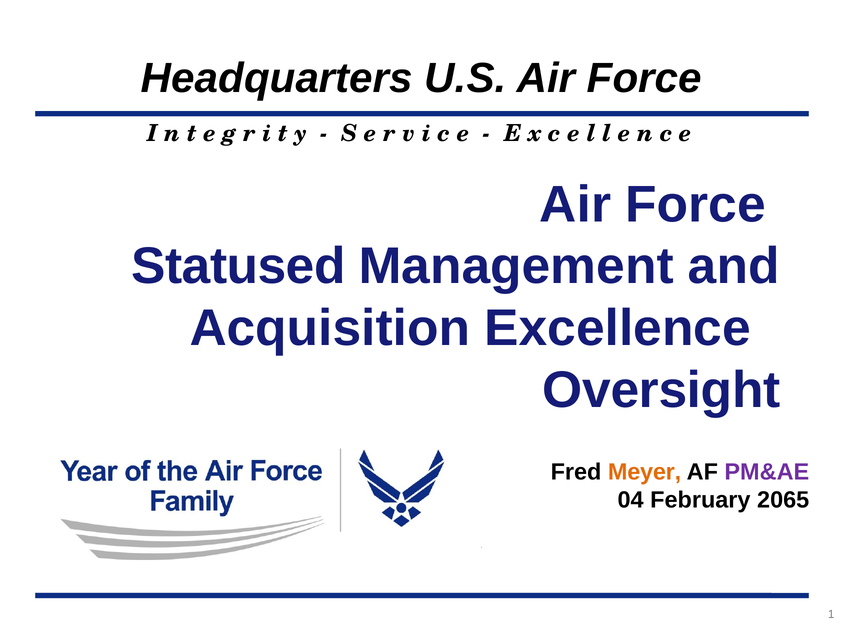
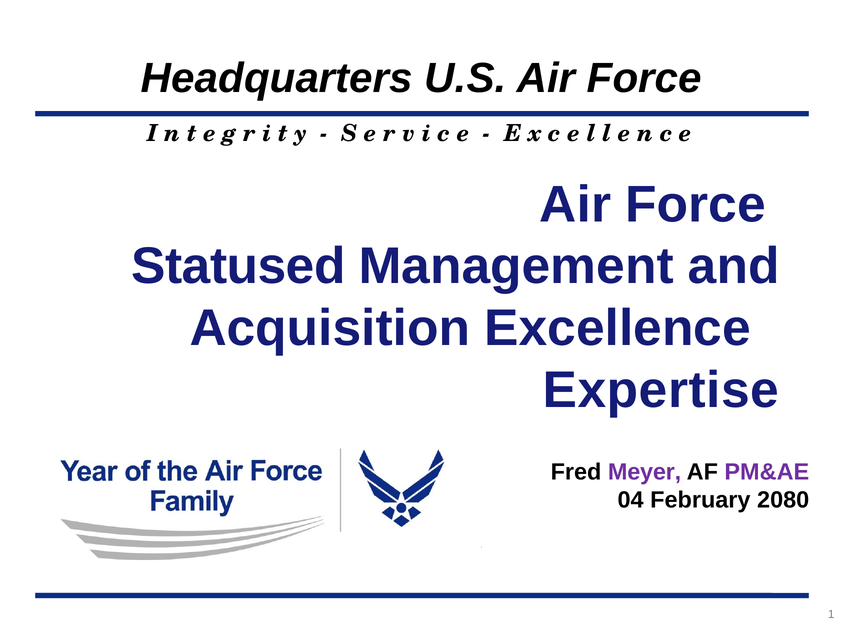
Oversight: Oversight -> Expertise
Meyer colour: orange -> purple
2065: 2065 -> 2080
